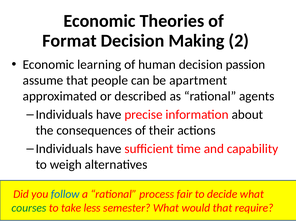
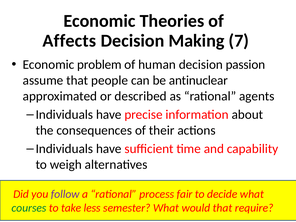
Format: Format -> Affects
2: 2 -> 7
learning: learning -> problem
apartment: apartment -> antinuclear
follow colour: blue -> purple
